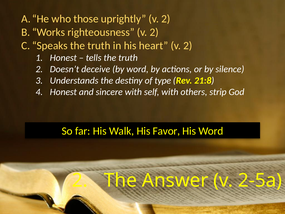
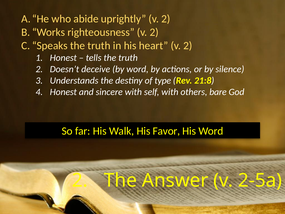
those: those -> abide
strip: strip -> bare
